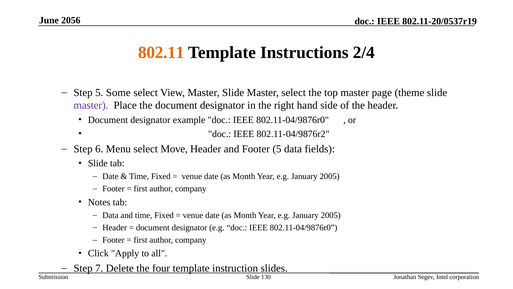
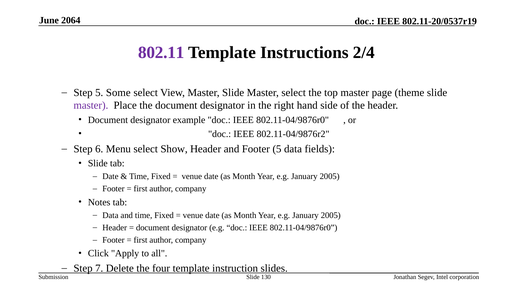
2056: 2056 -> 2064
802.11 colour: orange -> purple
Move: Move -> Show
